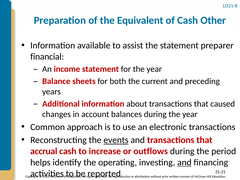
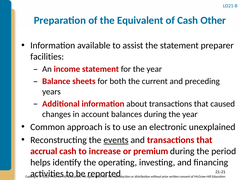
financial: financial -> facilities
electronic transactions: transactions -> unexplained
outflows: outflows -> premium
and at (184, 162) underline: present -> none
